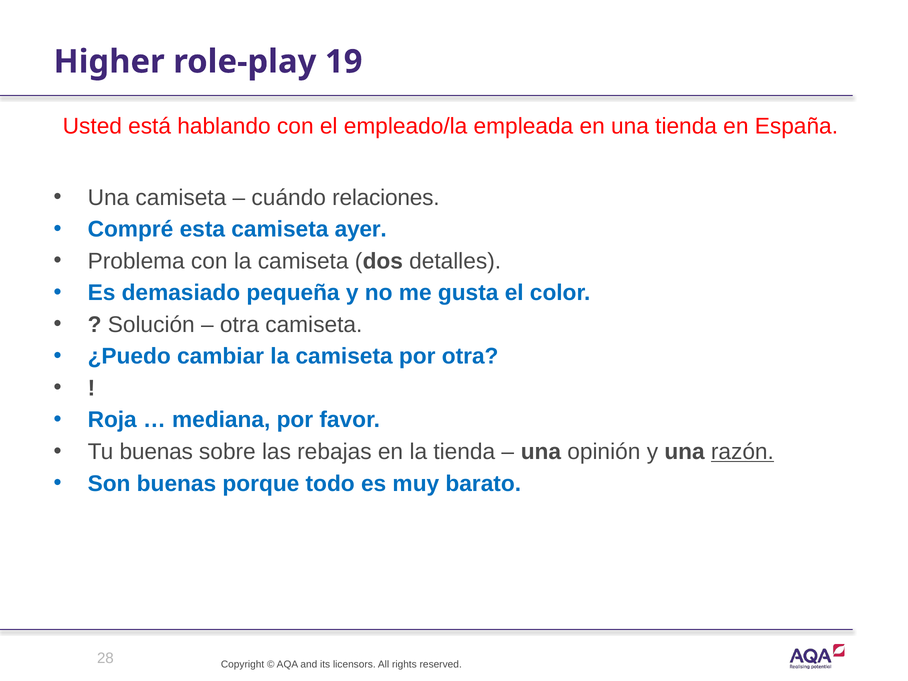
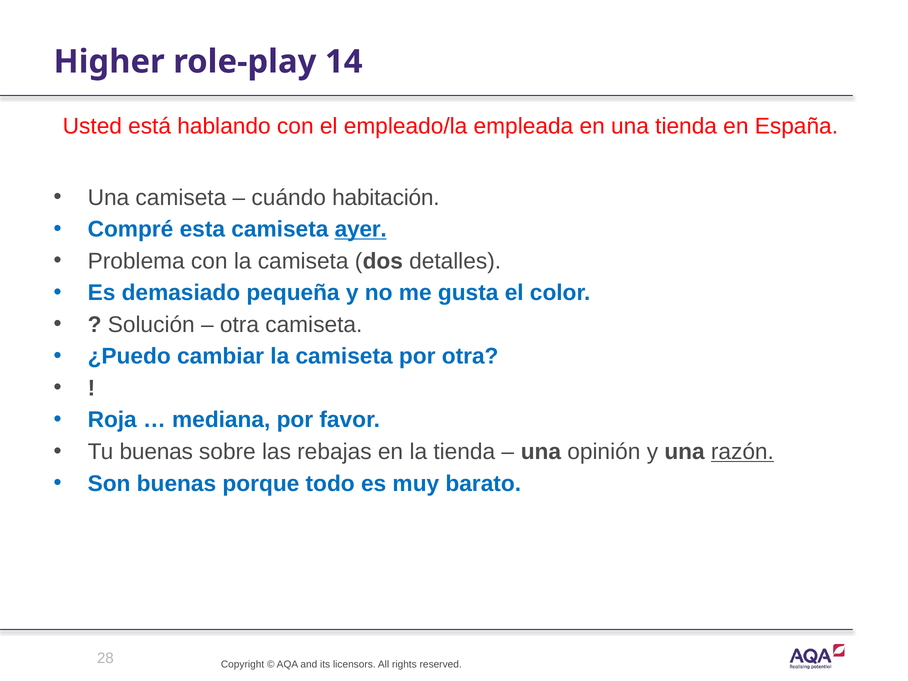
19: 19 -> 14
relaciones: relaciones -> habitación
ayer underline: none -> present
